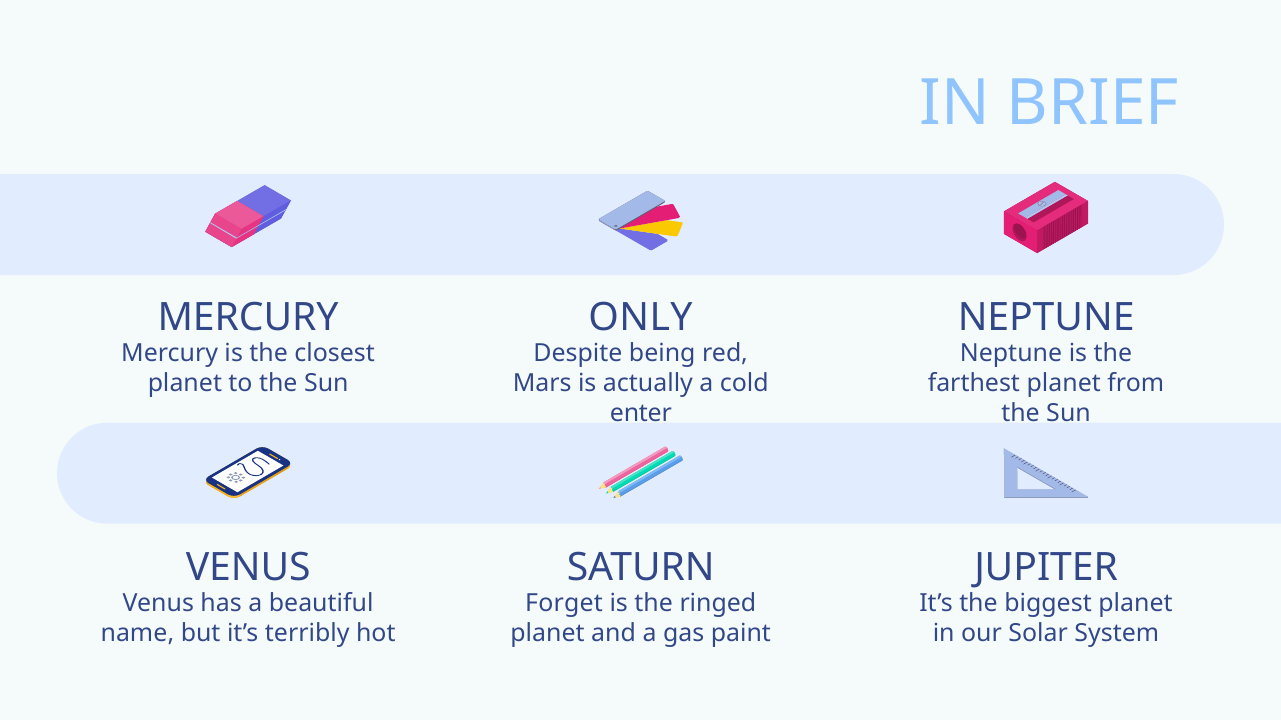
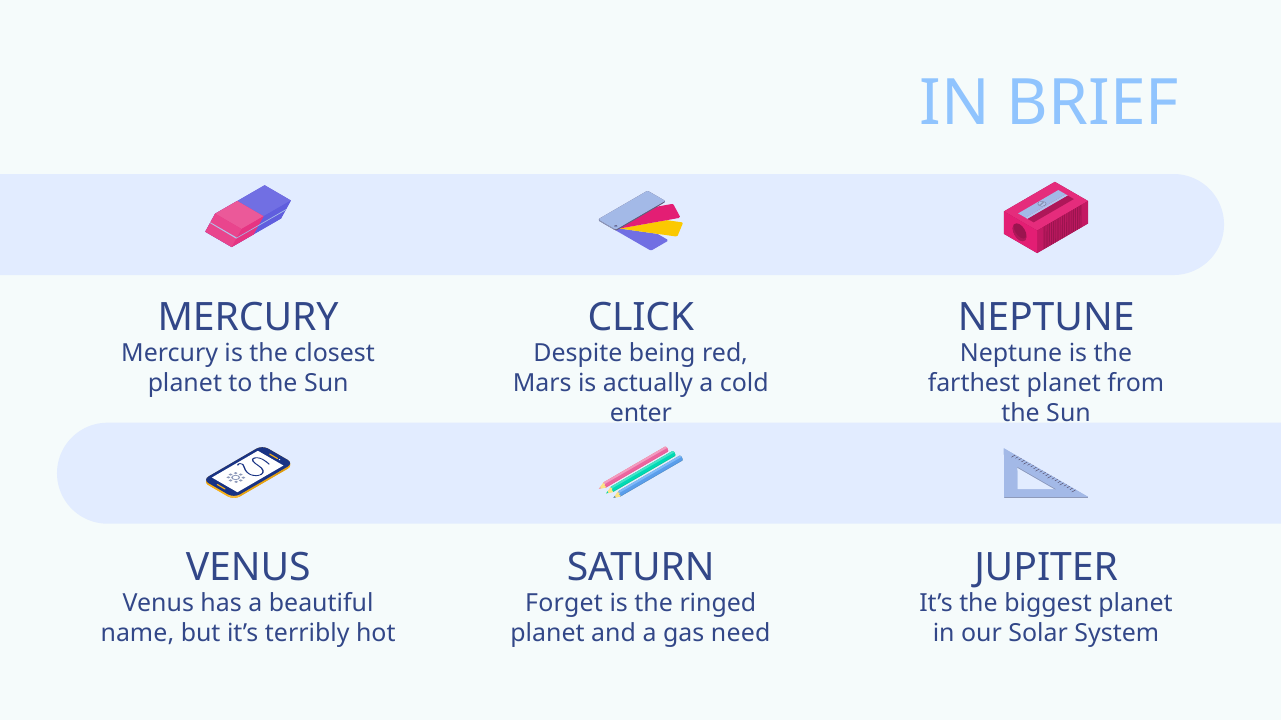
ONLY: ONLY -> CLICK
paint: paint -> need
